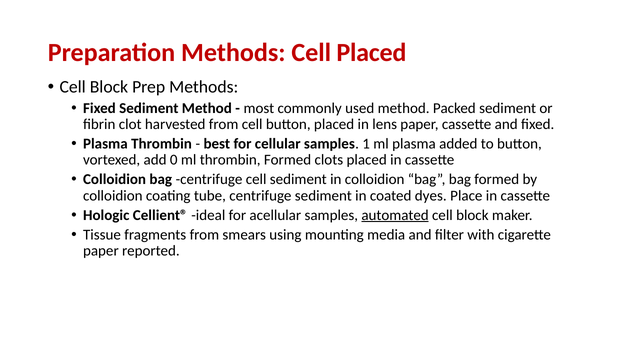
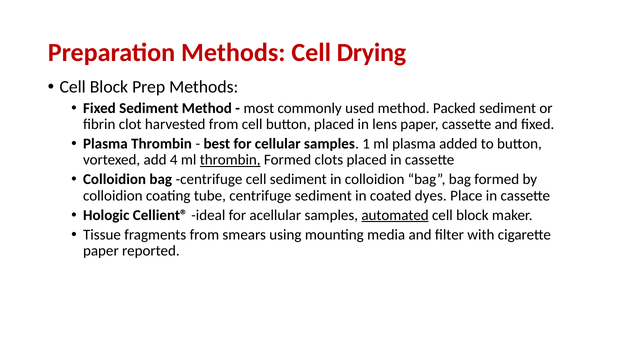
Cell Placed: Placed -> Drying
0: 0 -> 4
thrombin at (230, 160) underline: none -> present
